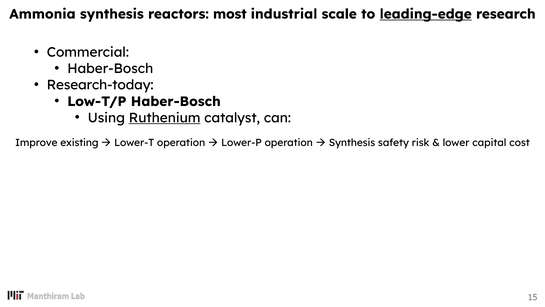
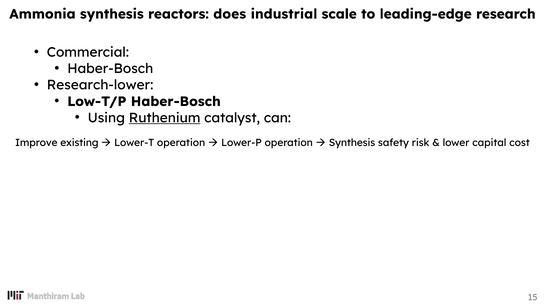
most: most -> does
leading-edge underline: present -> none
Research-today: Research-today -> Research-lower
